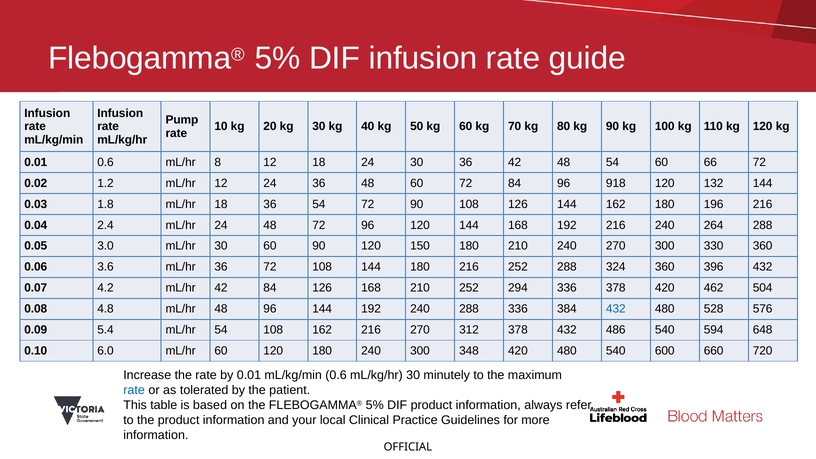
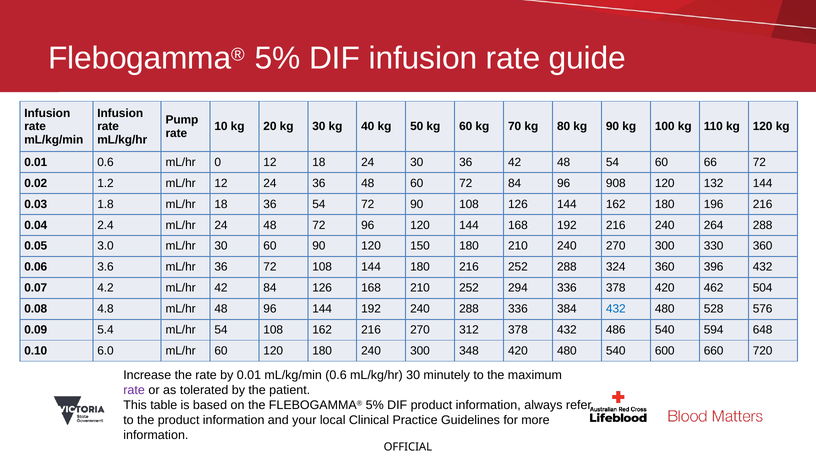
8: 8 -> 0
918: 918 -> 908
rate at (134, 390) colour: blue -> purple
